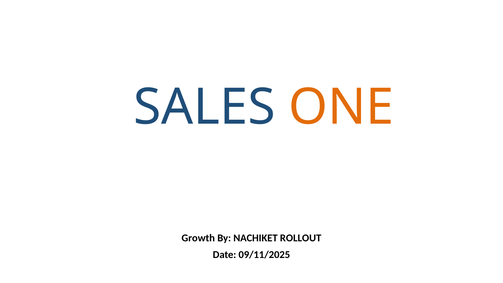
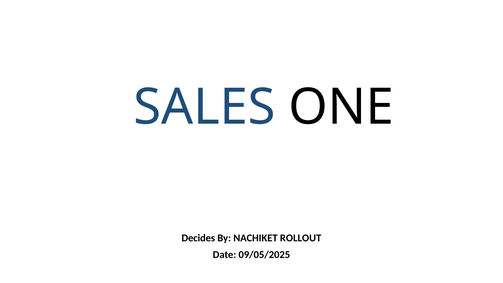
ONE colour: orange -> black
Growth: Growth -> Decides
09/11/2025: 09/11/2025 -> 09/05/2025
